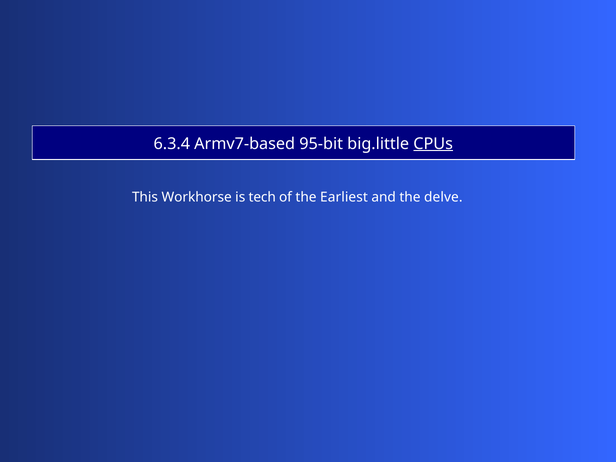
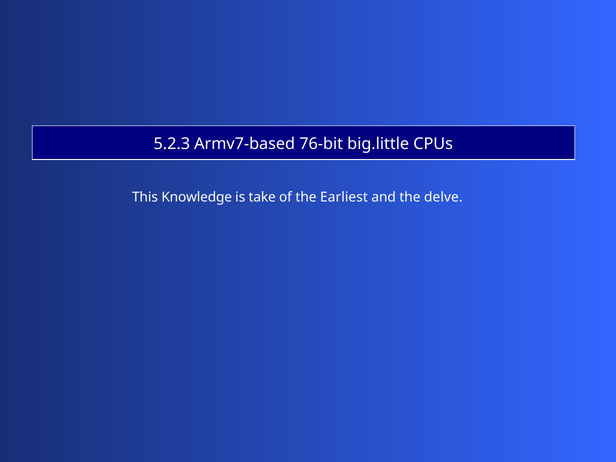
6.3.4: 6.3.4 -> 5.2.3
95-bit: 95-bit -> 76-bit
CPUs underline: present -> none
Workhorse: Workhorse -> Knowledge
tech: tech -> take
